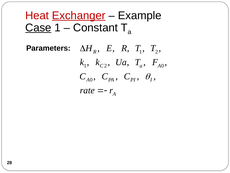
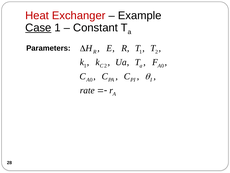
Exchanger underline: present -> none
